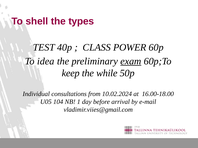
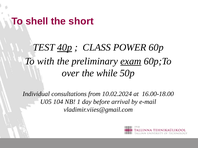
types: types -> short
40p underline: none -> present
idea: idea -> with
keep: keep -> over
